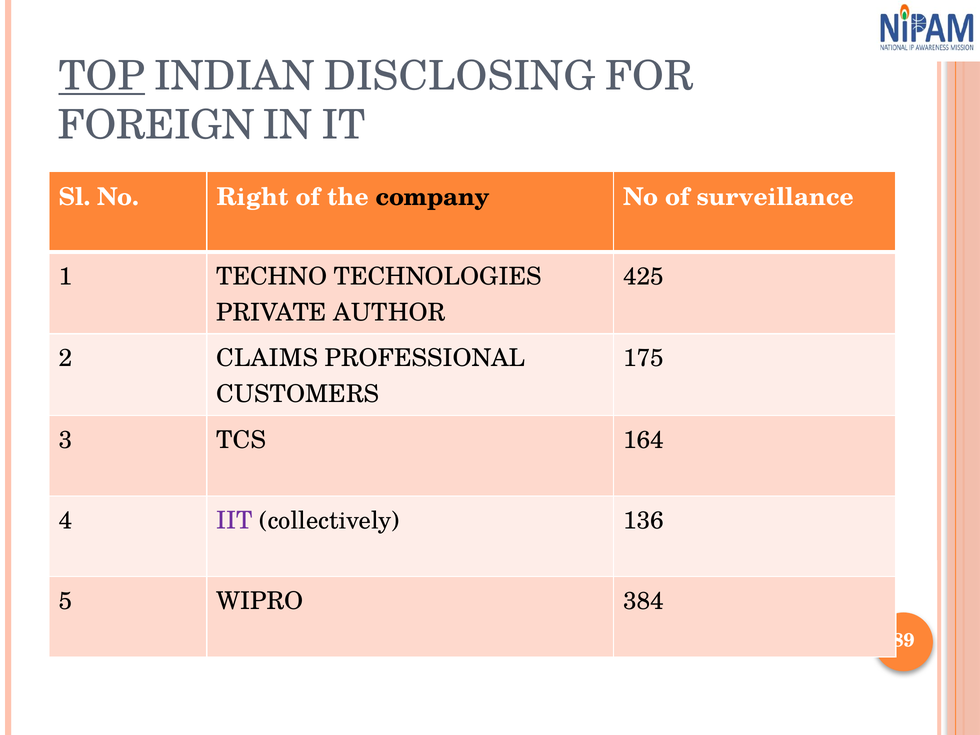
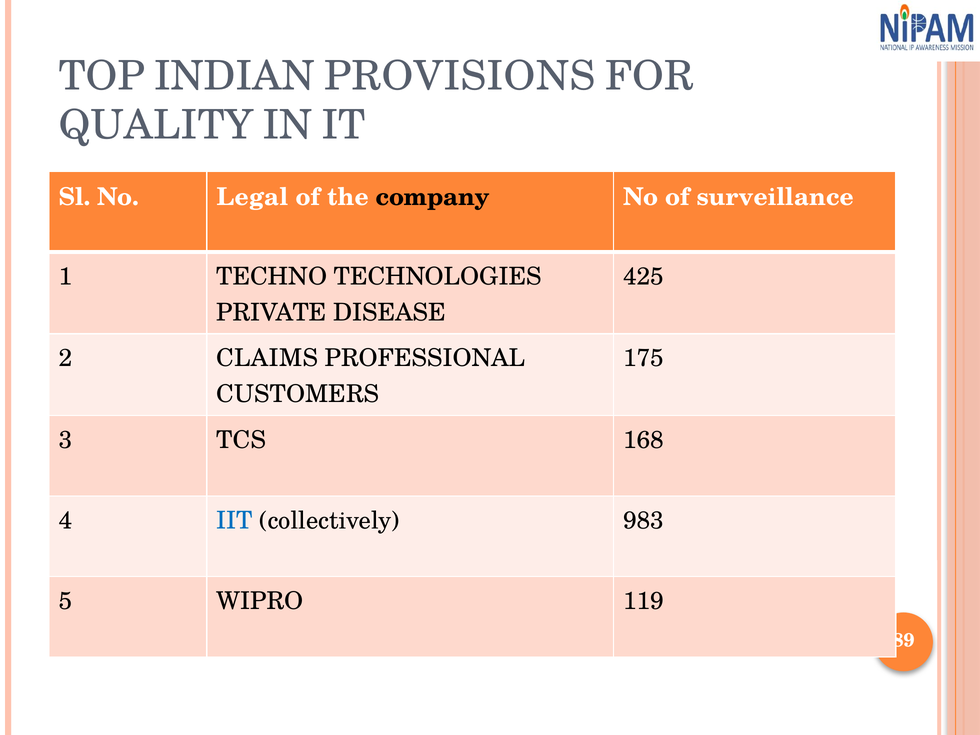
TOP underline: present -> none
DISCLOSING: DISCLOSING -> PROVISIONS
FOREIGN: FOREIGN -> QUALITY
Right: Right -> Legal
AUTHOR: AUTHOR -> DISEASE
164: 164 -> 168
IIT colour: purple -> blue
136: 136 -> 983
384: 384 -> 119
